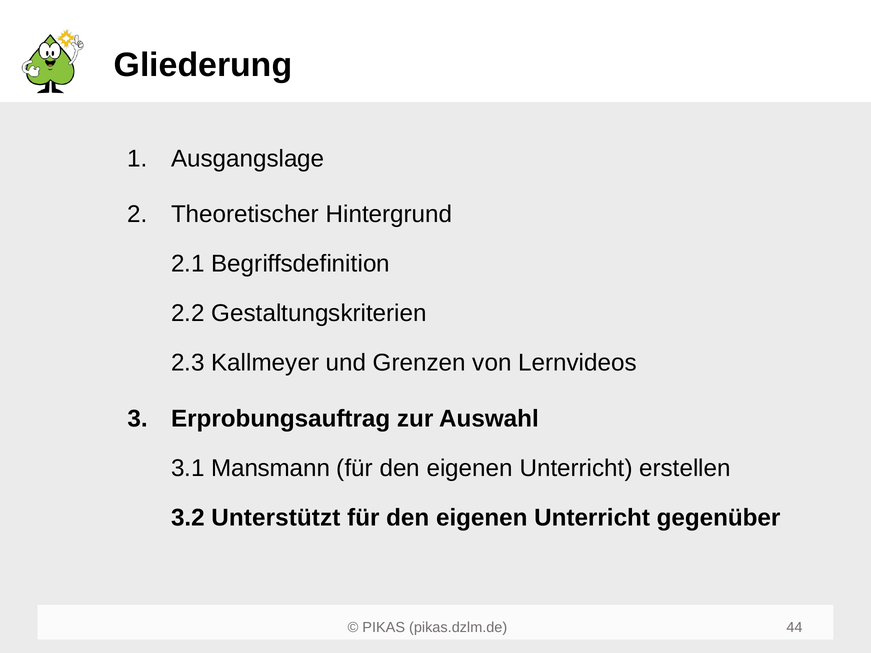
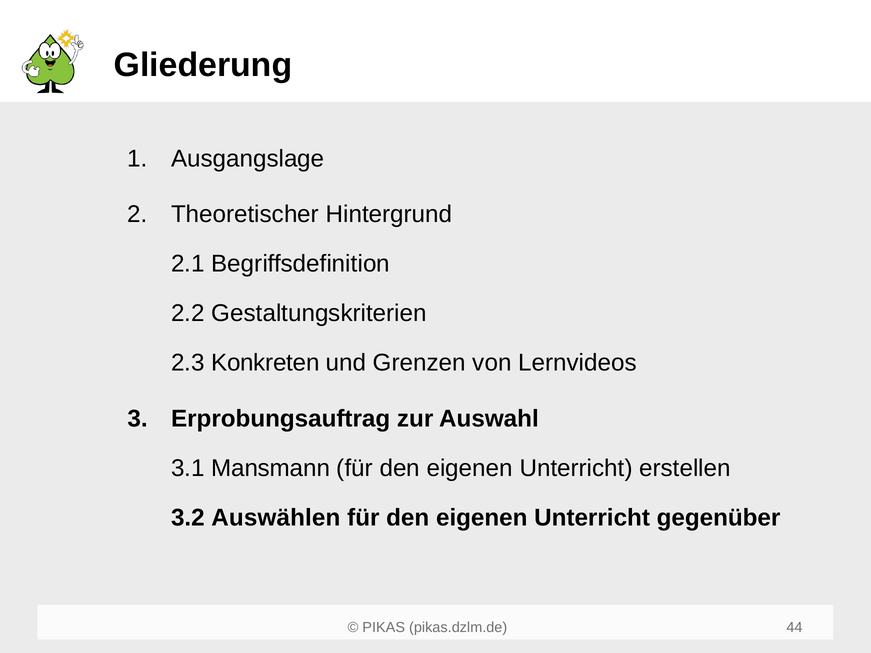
Kallmeyer: Kallmeyer -> Konkreten
Unterstützt: Unterstützt -> Auswählen
